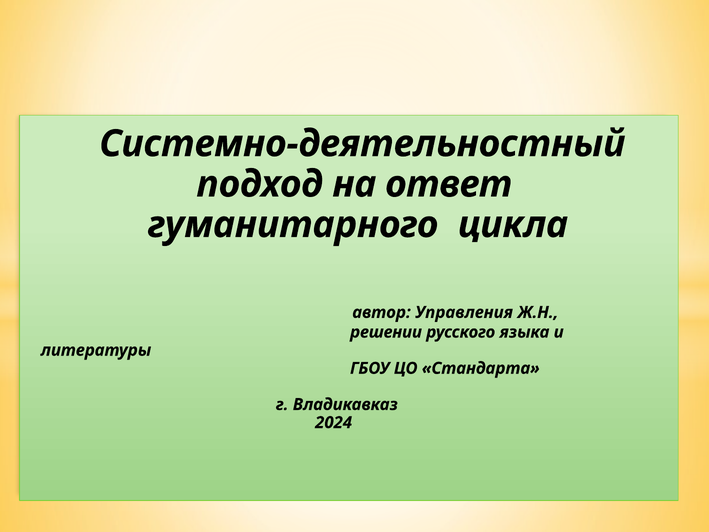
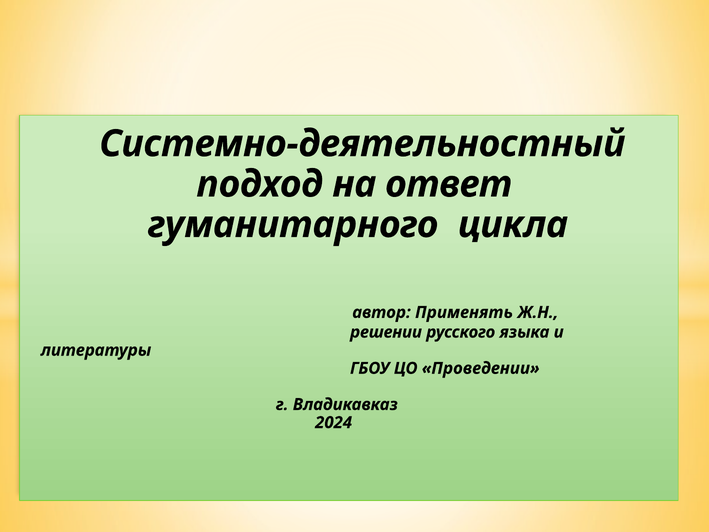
Управления: Управления -> Применять
Стандарта: Стандарта -> Проведении
